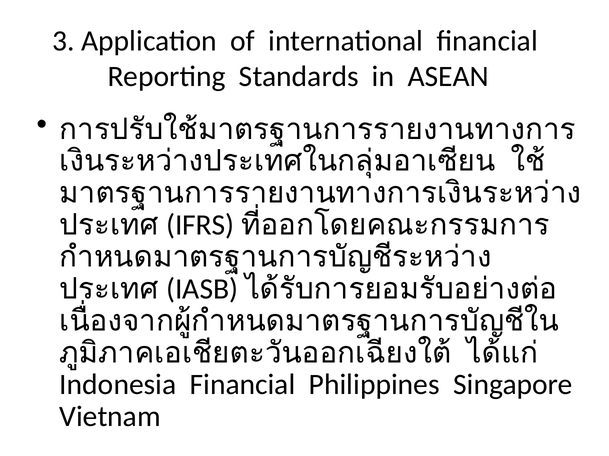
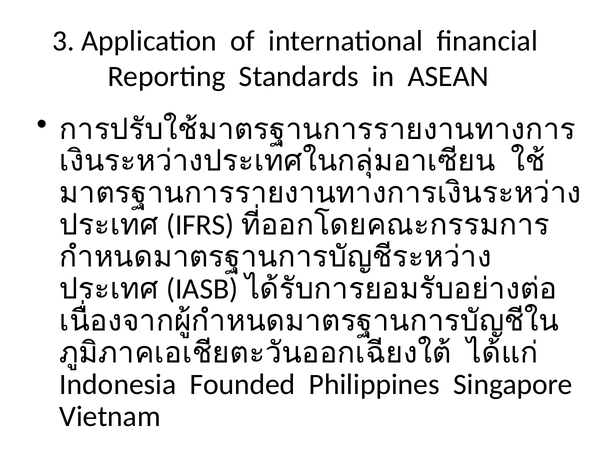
Indonesia Financial: Financial -> Founded
